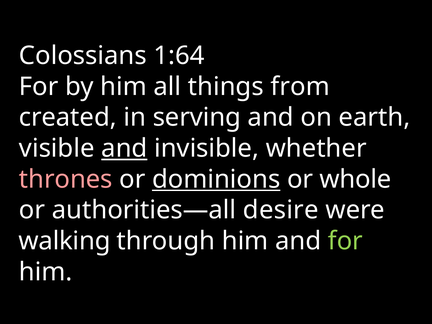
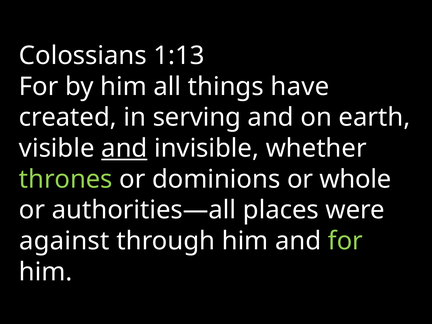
1:64: 1:64 -> 1:13
from: from -> have
thrones colour: pink -> light green
dominions underline: present -> none
desire: desire -> places
walking: walking -> against
